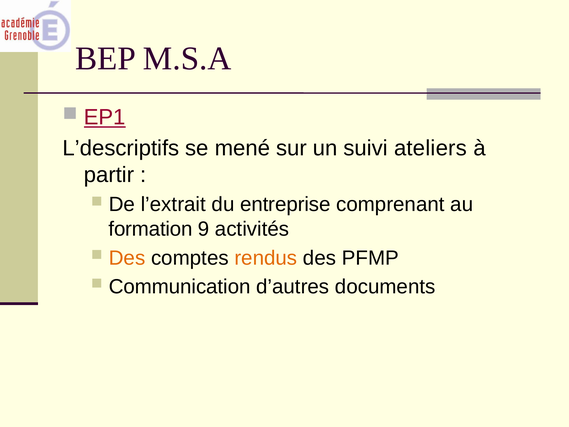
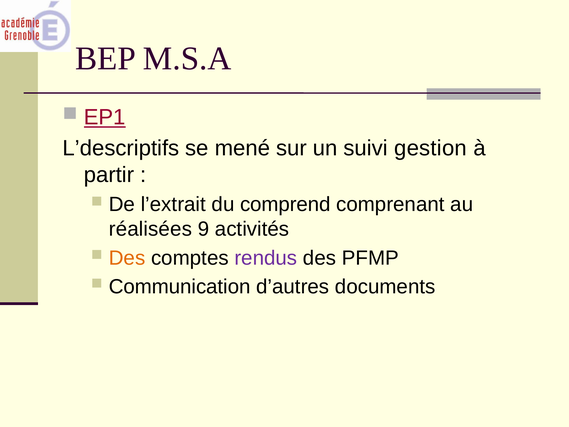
ateliers: ateliers -> gestion
entreprise: entreprise -> comprend
formation: formation -> réalisées
rendus colour: orange -> purple
